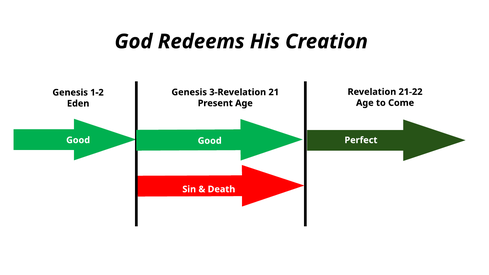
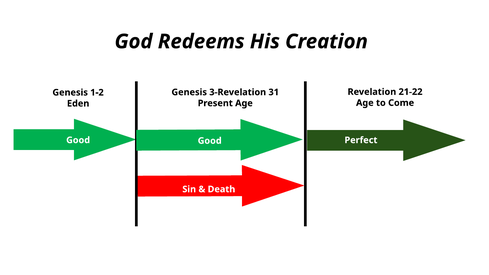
21: 21 -> 31
